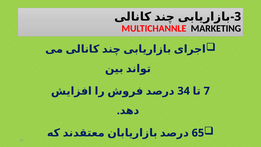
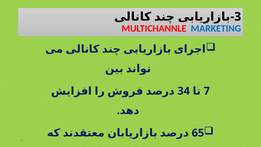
MARKETING colour: black -> blue
